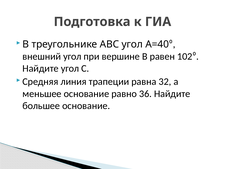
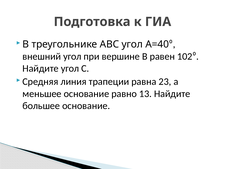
32: 32 -> 23
36: 36 -> 13
